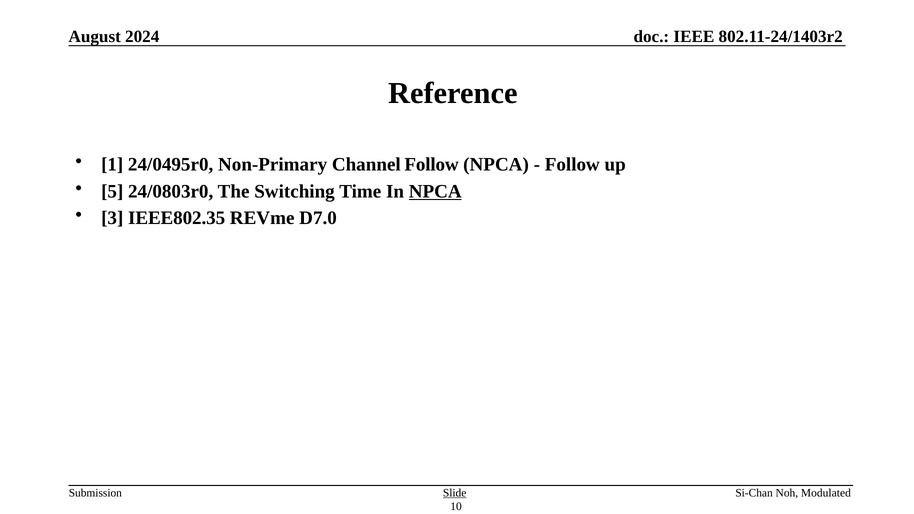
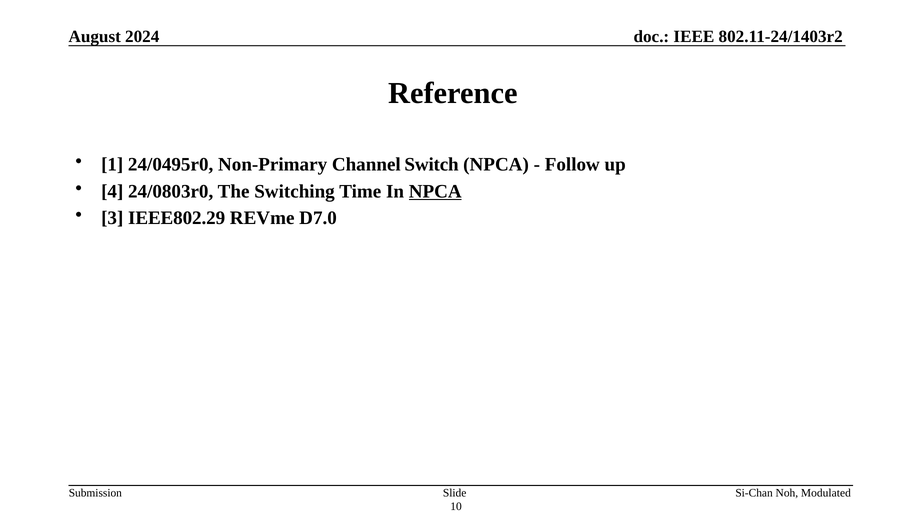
Channel Follow: Follow -> Switch
5: 5 -> 4
IEEE802.35: IEEE802.35 -> IEEE802.29
Slide underline: present -> none
